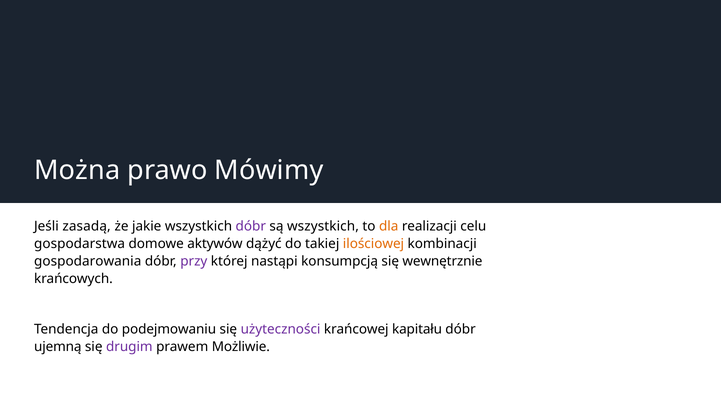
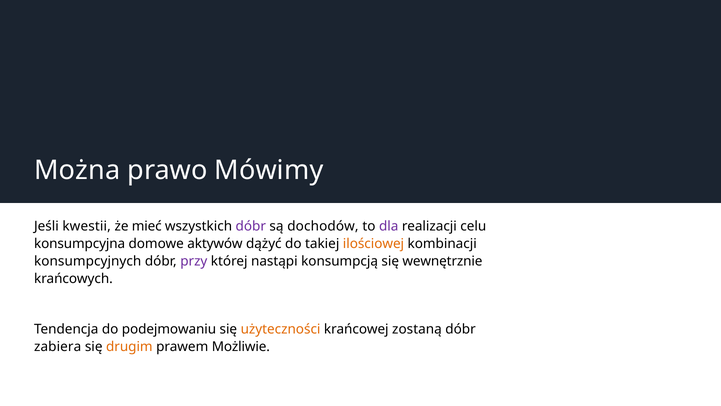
zasadą: zasadą -> kwestii
jakie: jakie -> mieć
są wszystkich: wszystkich -> dochodów
dla colour: orange -> purple
gospodarstwa: gospodarstwa -> konsumpcyjna
gospodarowania: gospodarowania -> konsumpcyjnych
użyteczności colour: purple -> orange
kapitału: kapitału -> zostaną
ujemną: ujemną -> zabiera
drugim colour: purple -> orange
